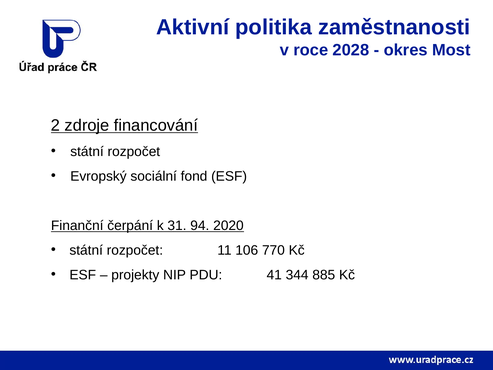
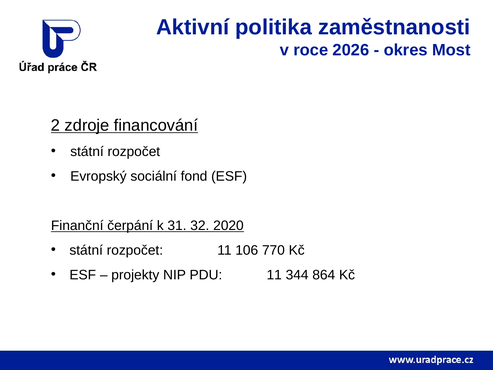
2028: 2028 -> 2026
94: 94 -> 32
PDU 41: 41 -> 11
885: 885 -> 864
